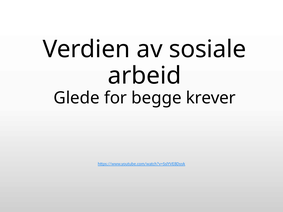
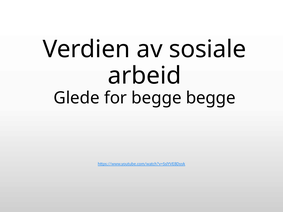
begge krever: krever -> begge
